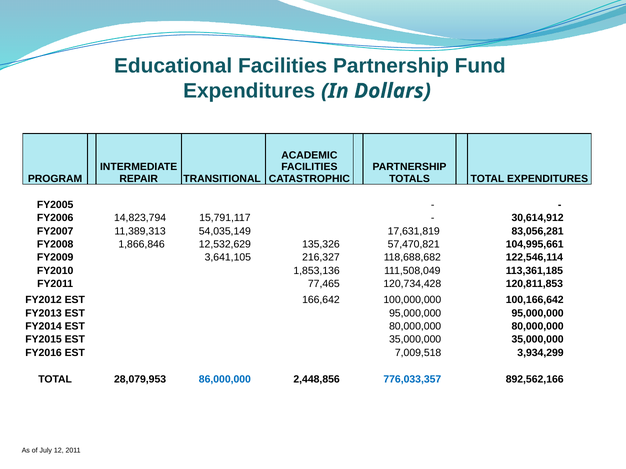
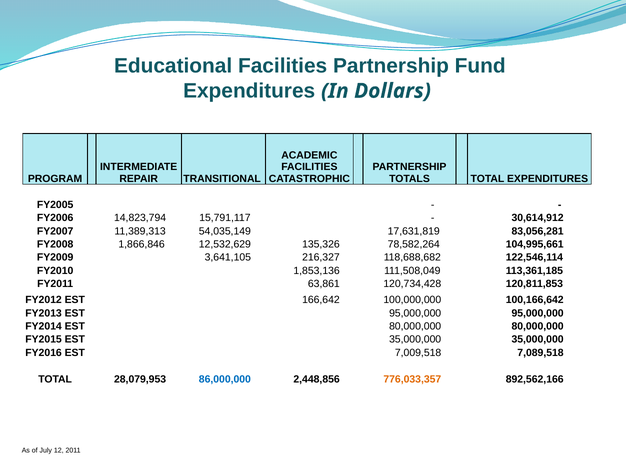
57,470,821: 57,470,821 -> 78,582,264
77,465: 77,465 -> 63,861
3,934,299: 3,934,299 -> 7,089,518
776,033,357 colour: blue -> orange
